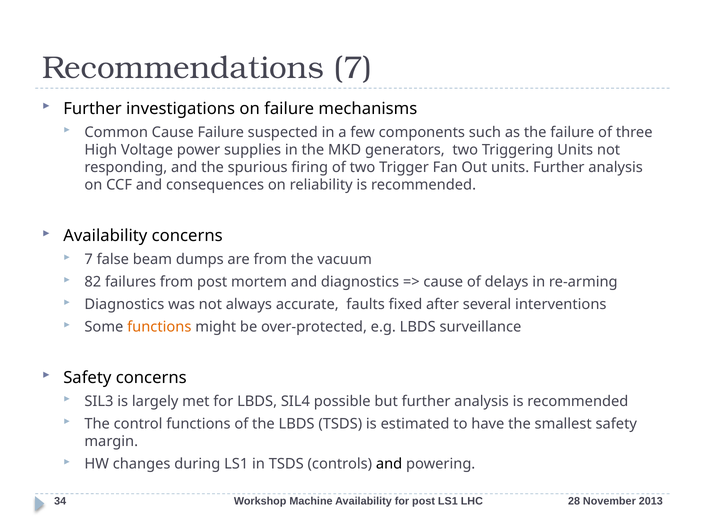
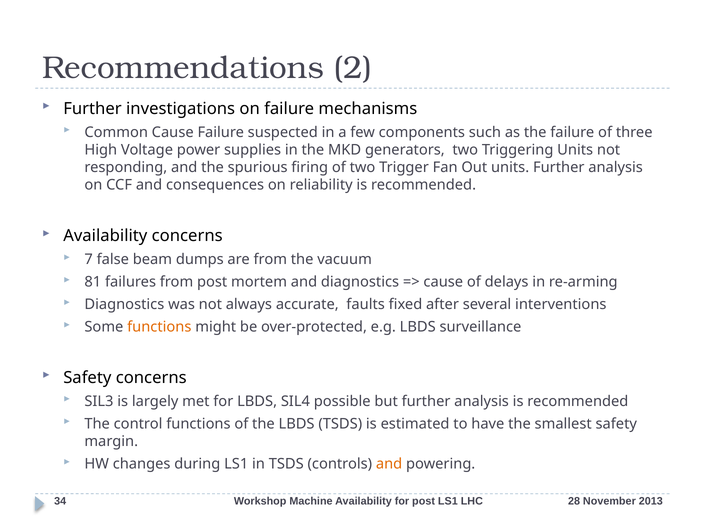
Recommendations 7: 7 -> 2
82: 82 -> 81
and at (389, 464) colour: black -> orange
